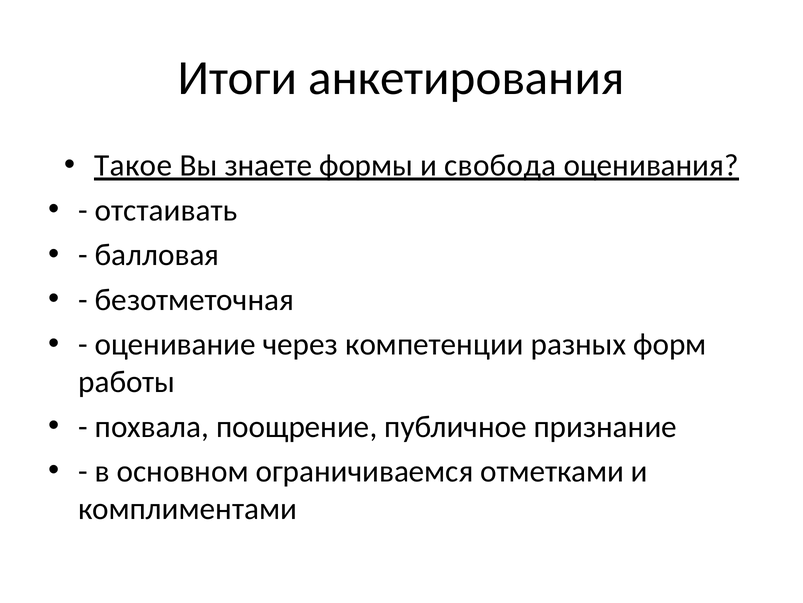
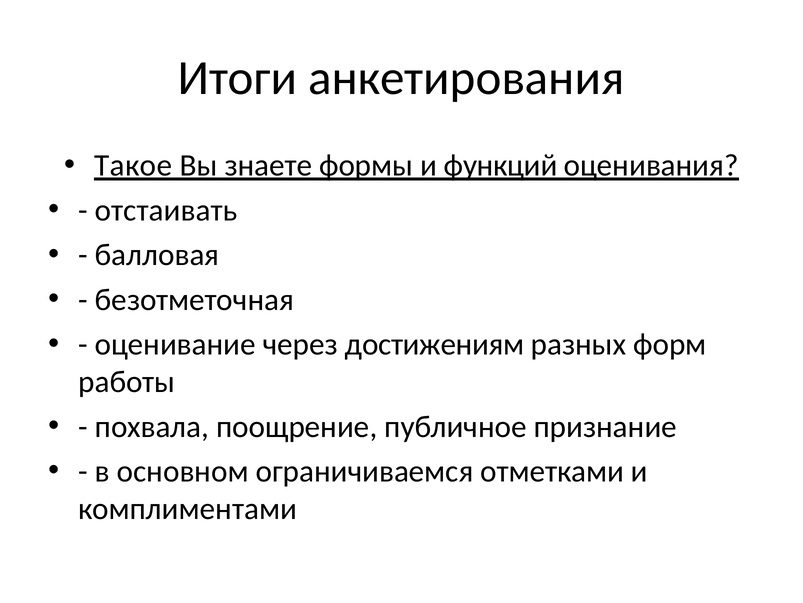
свобода: свобода -> функций
компетенции: компетенции -> достижениям
